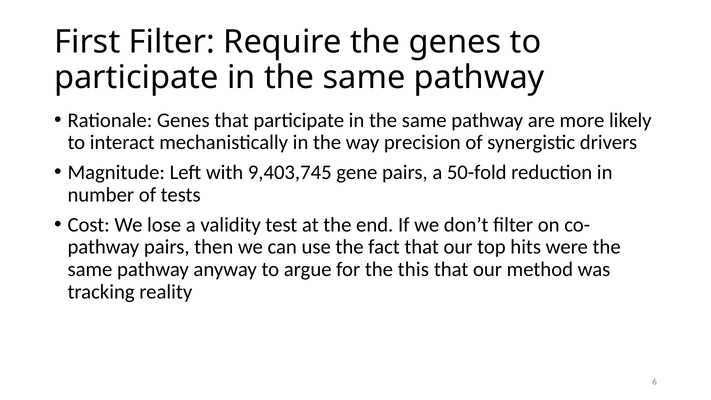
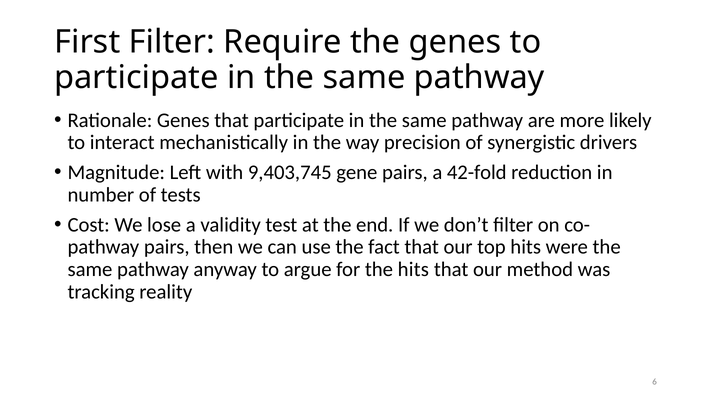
50-fold: 50-fold -> 42-fold
the this: this -> hits
